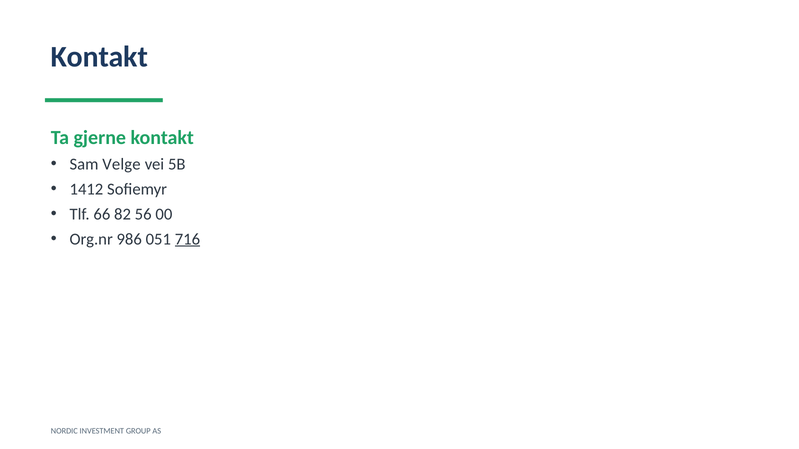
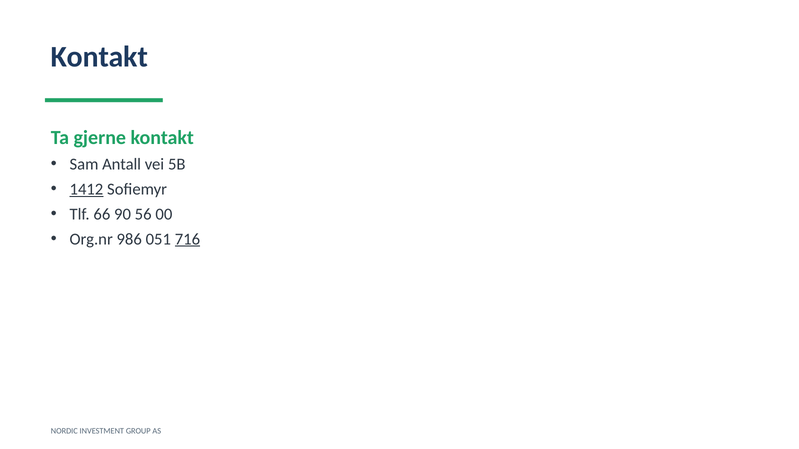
Velge: Velge -> Antall
1412 underline: none -> present
82: 82 -> 90
